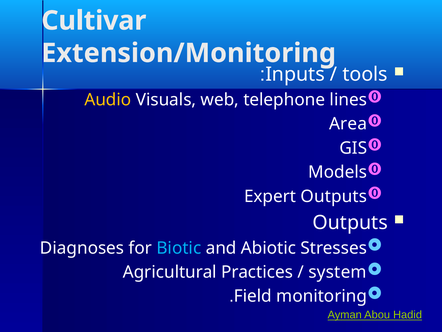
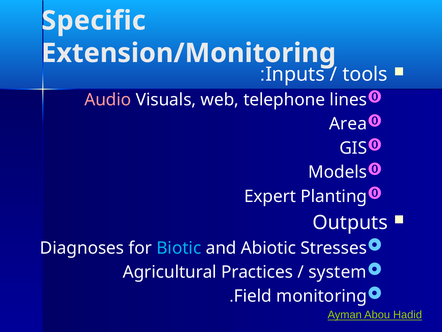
Cultivar: Cultivar -> Specific
Audio colour: yellow -> pink
Expert Outputs: Outputs -> Planting
